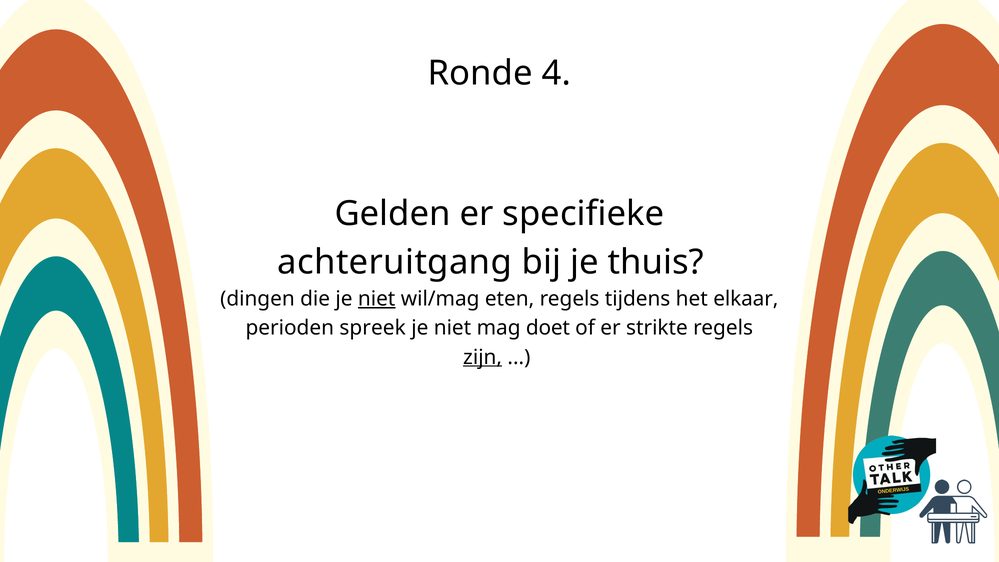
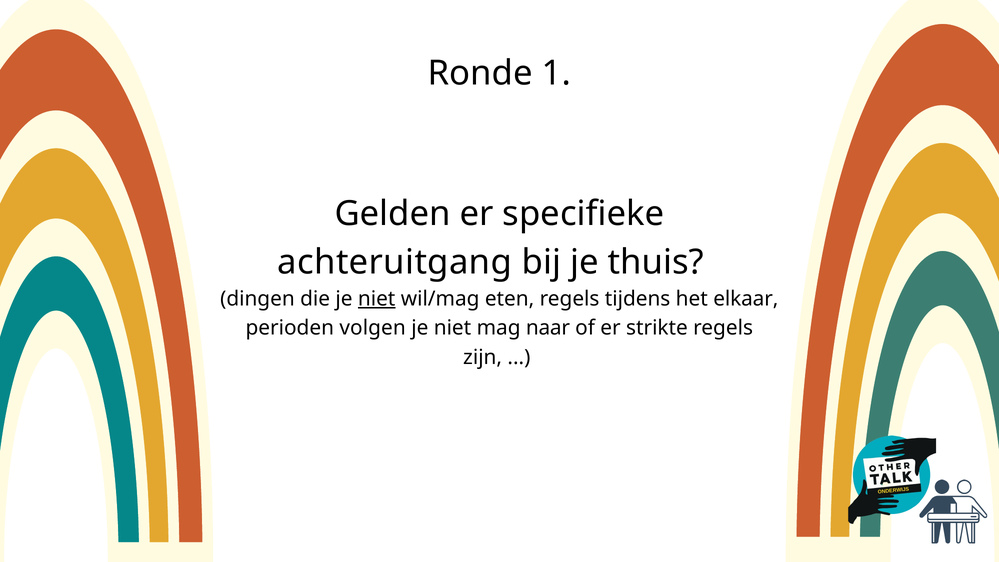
4: 4 -> 1
spreek: spreek -> volgen
doet: doet -> naar
zijn underline: present -> none
